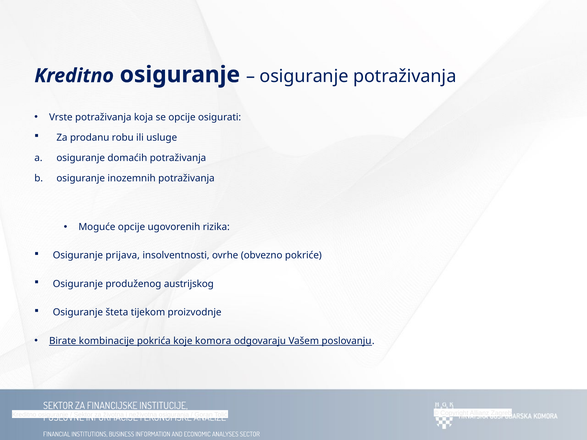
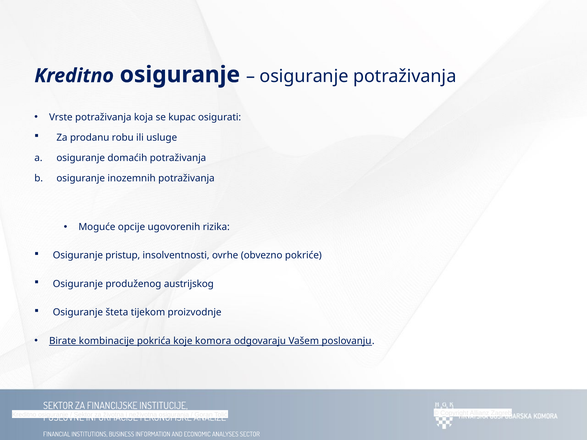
se opcije: opcije -> kupac
prijava: prijava -> pristup
